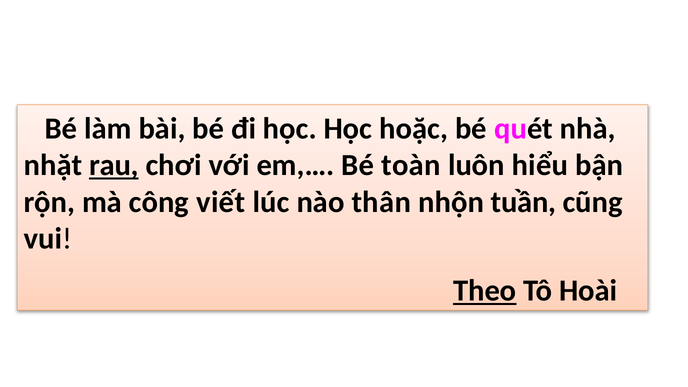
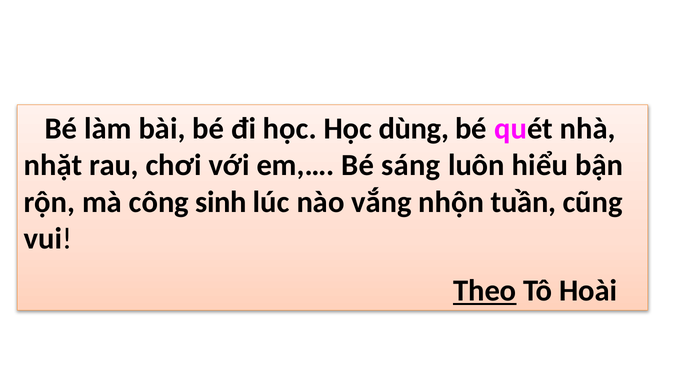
hoặc: hoặc -> dùng
rau underline: present -> none
toàn: toàn -> sáng
viết: viết -> sinh
thân: thân -> vắng
